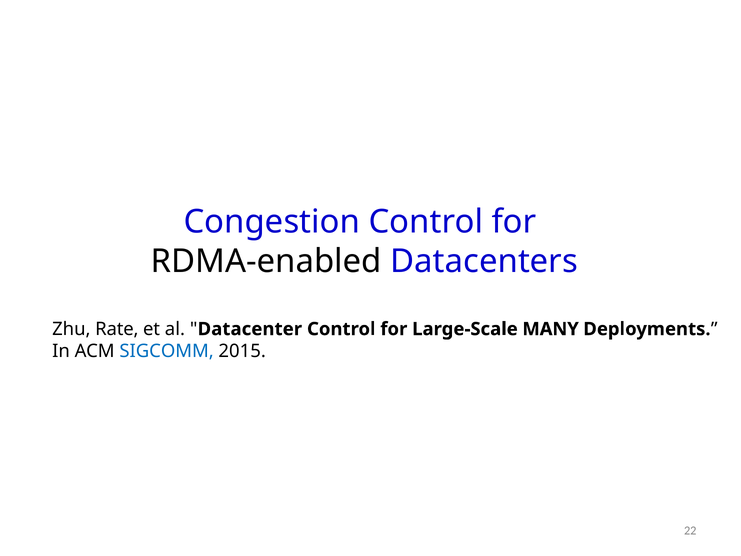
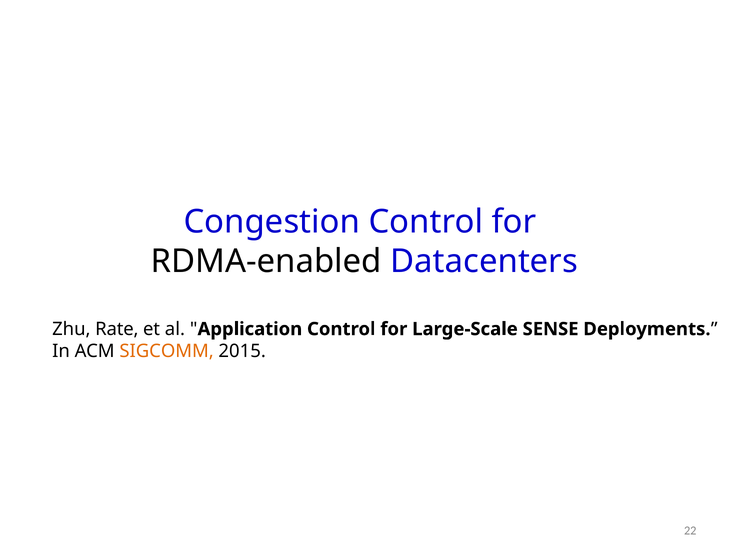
Datacenter: Datacenter -> Application
MANY: MANY -> SENSE
SIGCOMM colour: blue -> orange
